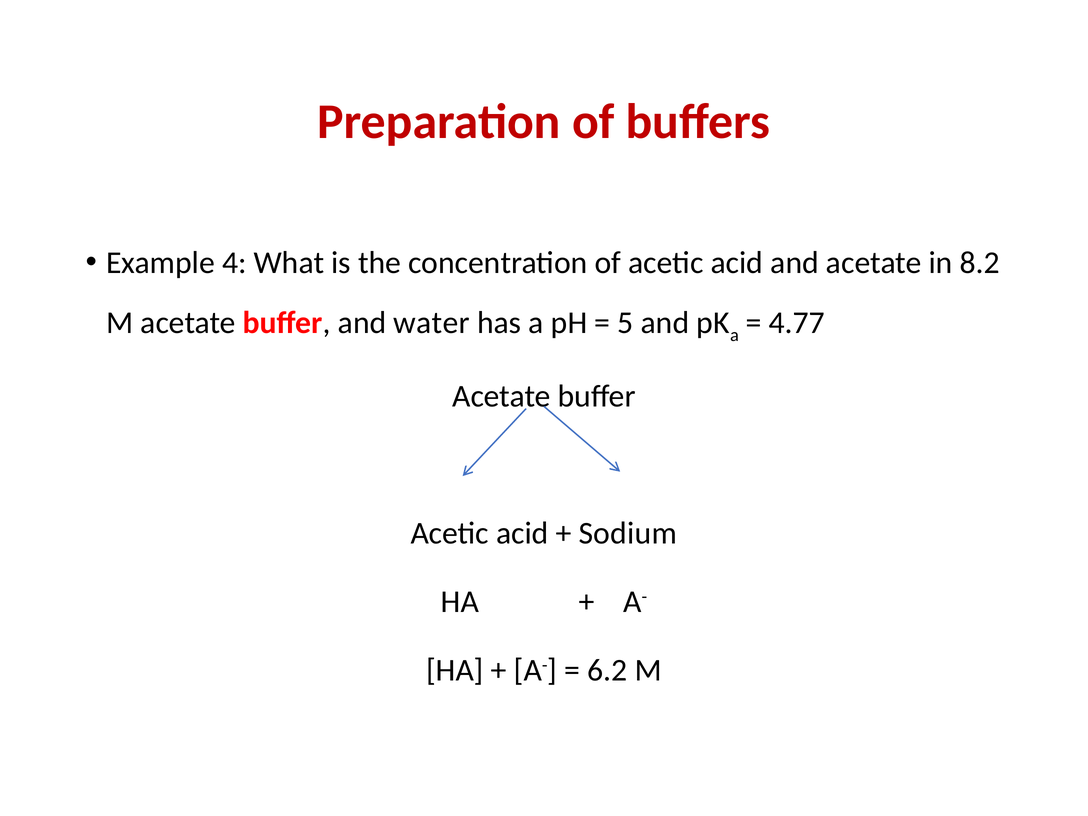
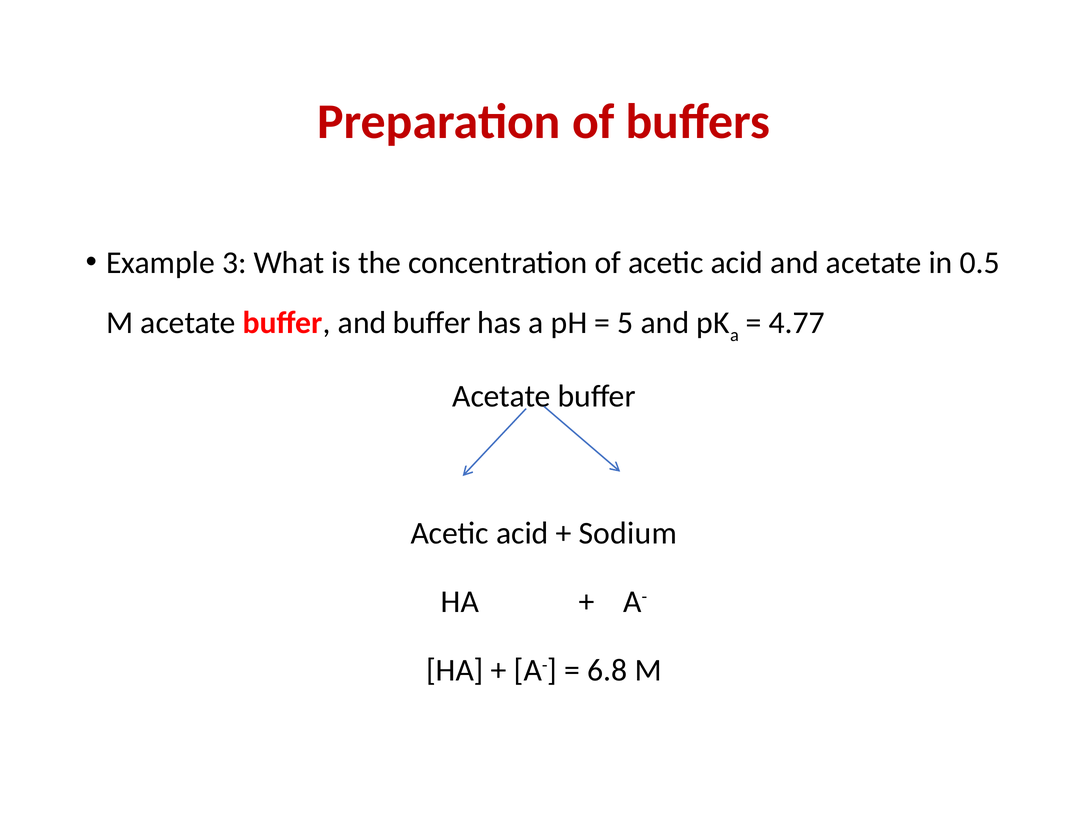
4: 4 -> 3
8.2: 8.2 -> 0.5
and water: water -> buffer
6.2: 6.2 -> 6.8
